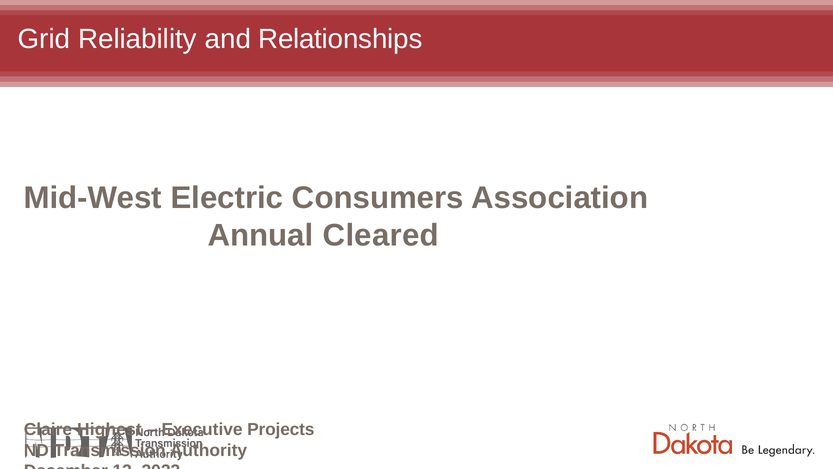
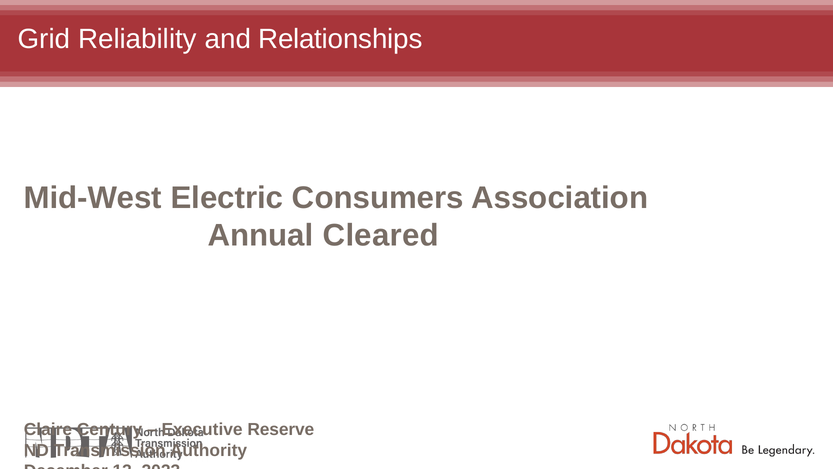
Highest: Highest -> Century
Projects: Projects -> Reserve
